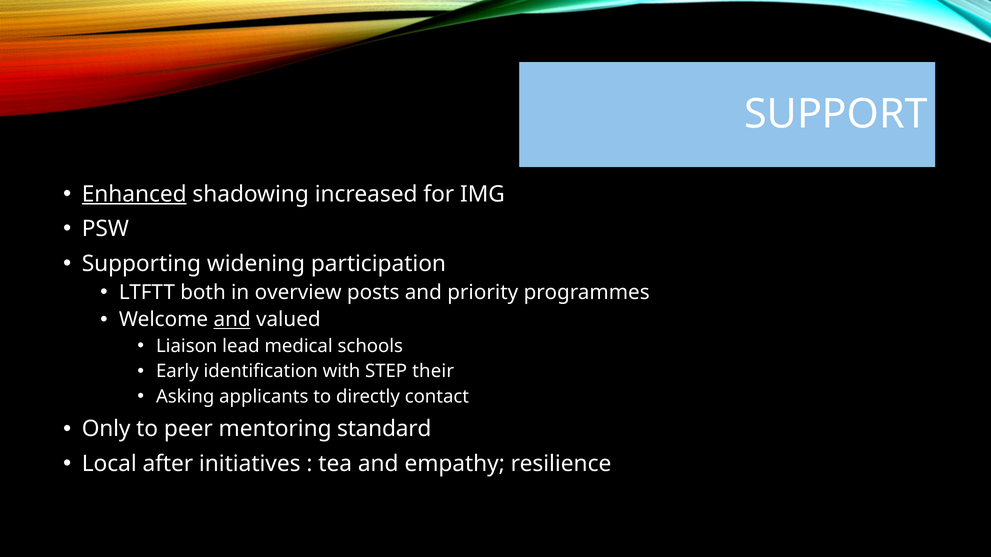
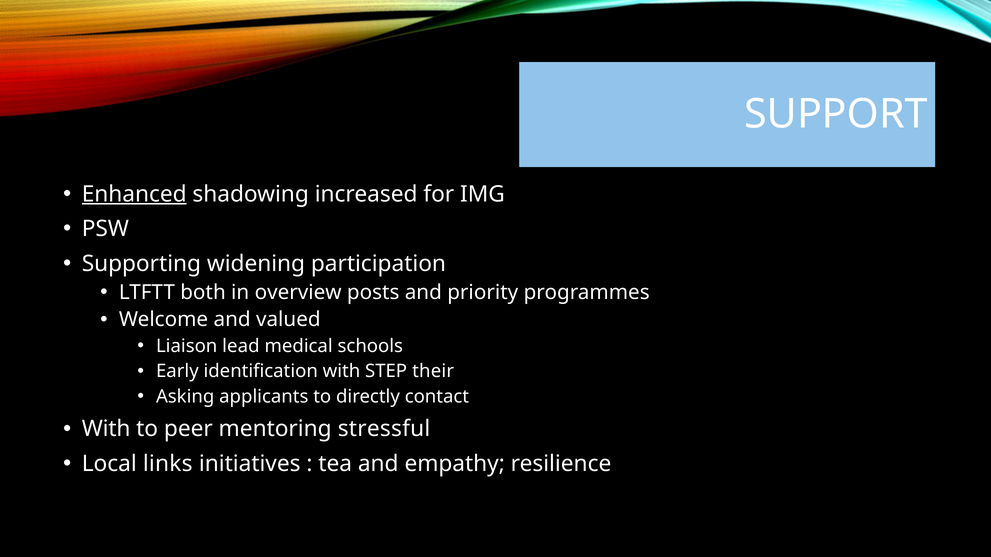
and at (232, 320) underline: present -> none
Only at (106, 429): Only -> With
standard: standard -> stressful
after: after -> links
